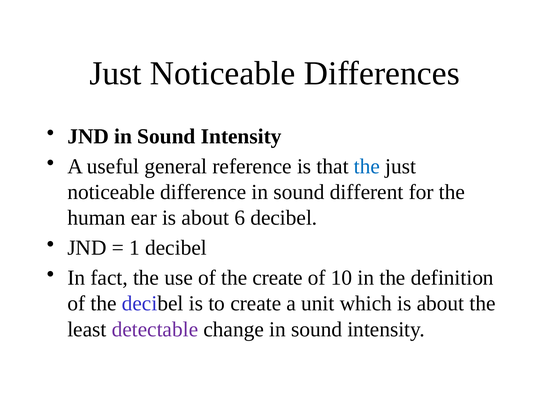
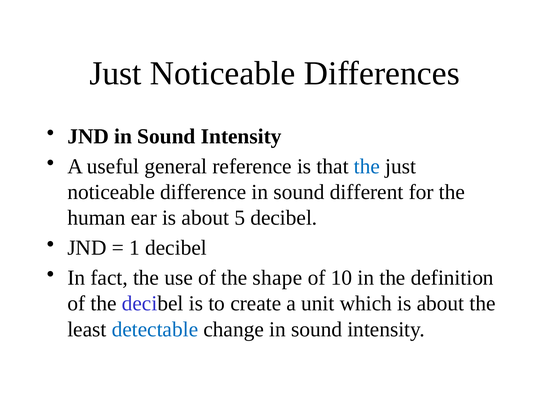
6: 6 -> 5
the create: create -> shape
detectable colour: purple -> blue
